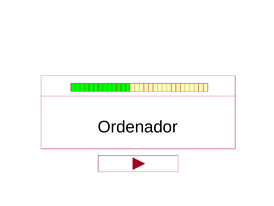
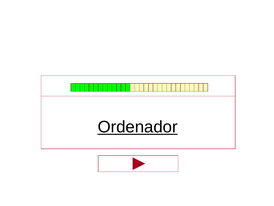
Ordenador underline: none -> present
